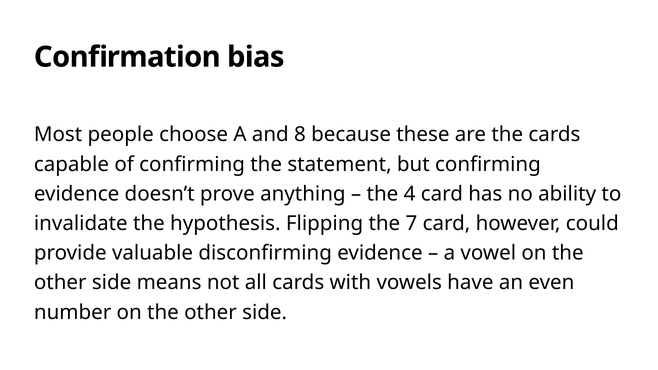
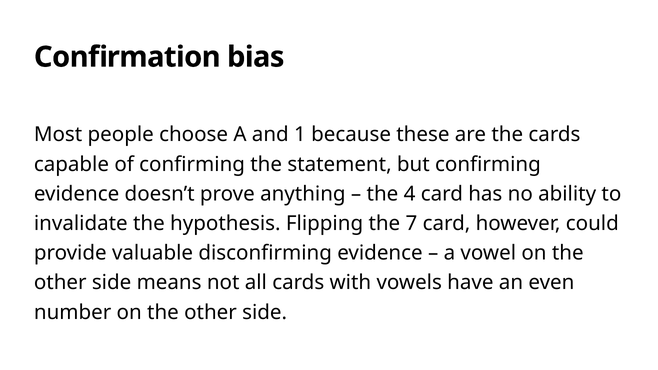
8: 8 -> 1
